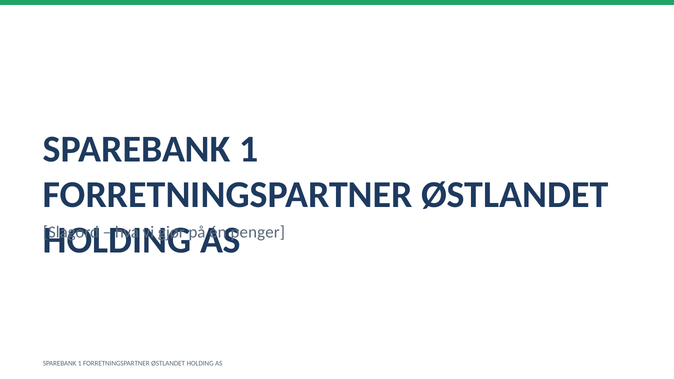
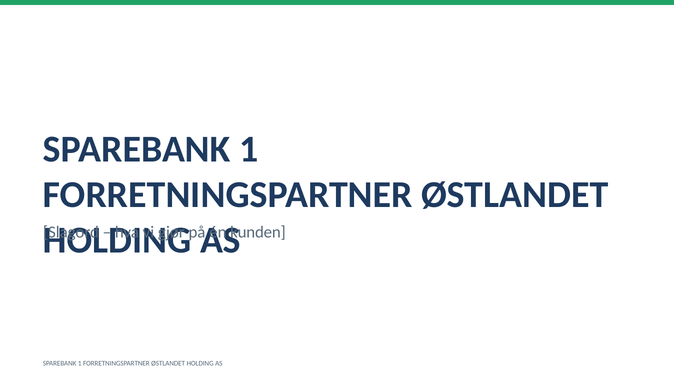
penger: penger -> kunden
